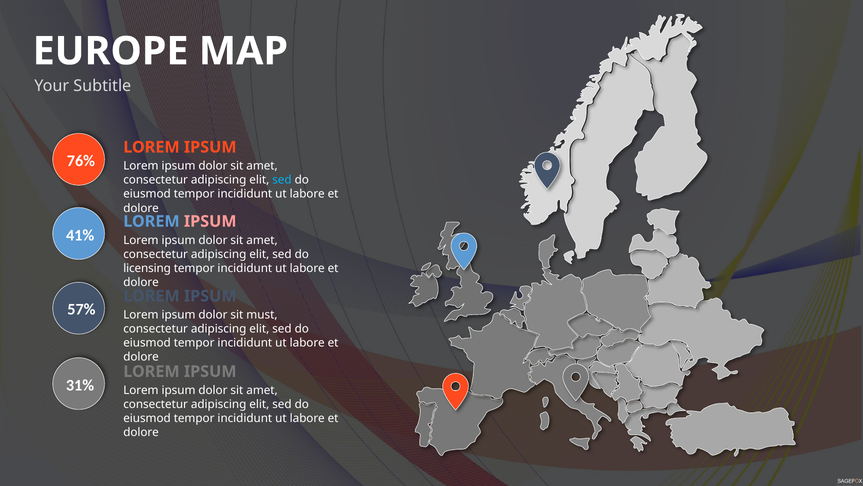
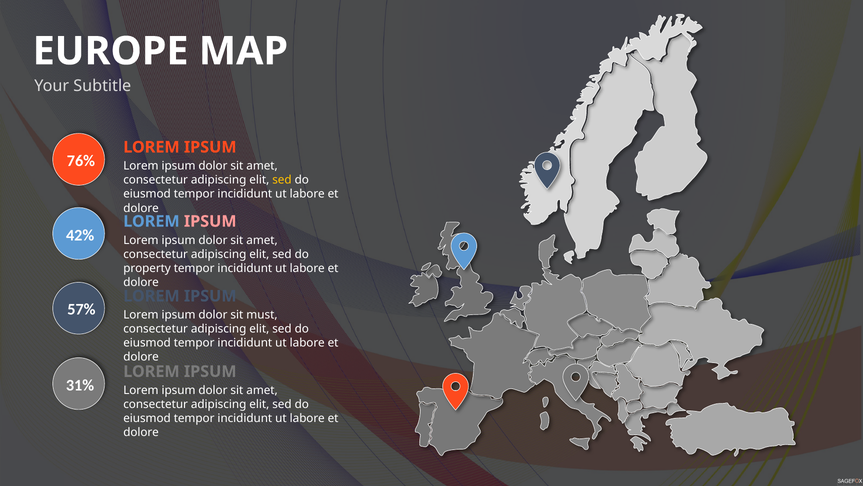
sed at (282, 180) colour: light blue -> yellow
41%: 41% -> 42%
licensing: licensing -> property
